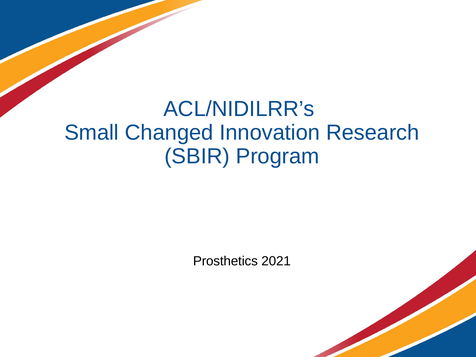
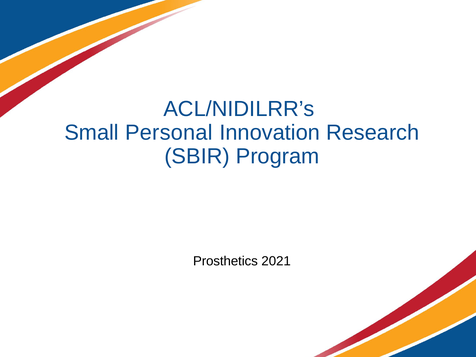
Changed: Changed -> Personal
